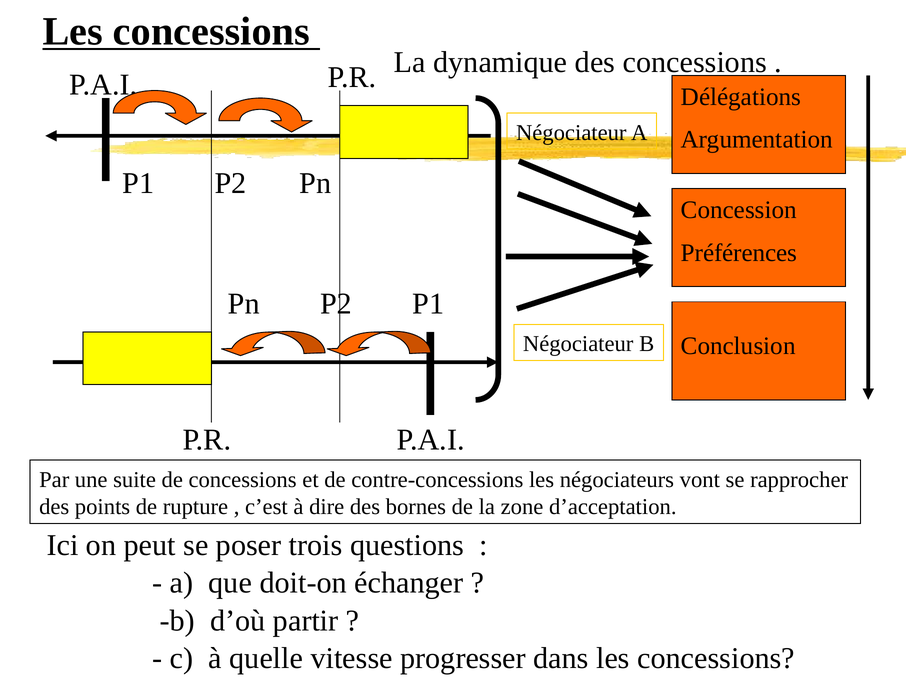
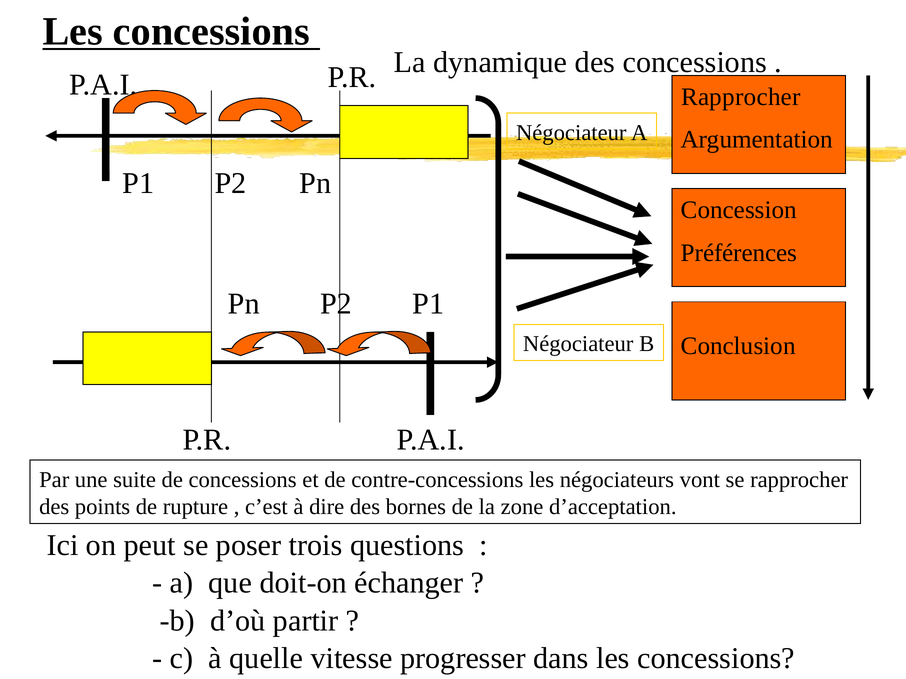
Délégations at (741, 97): Délégations -> Rapprocher
